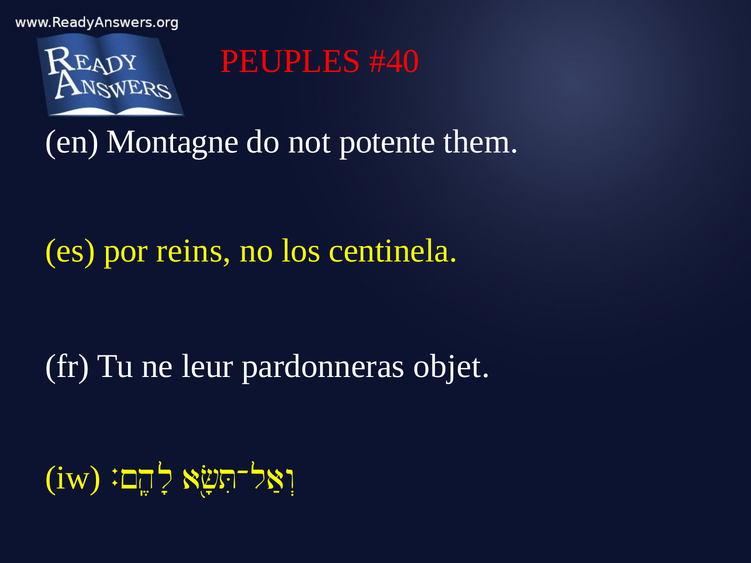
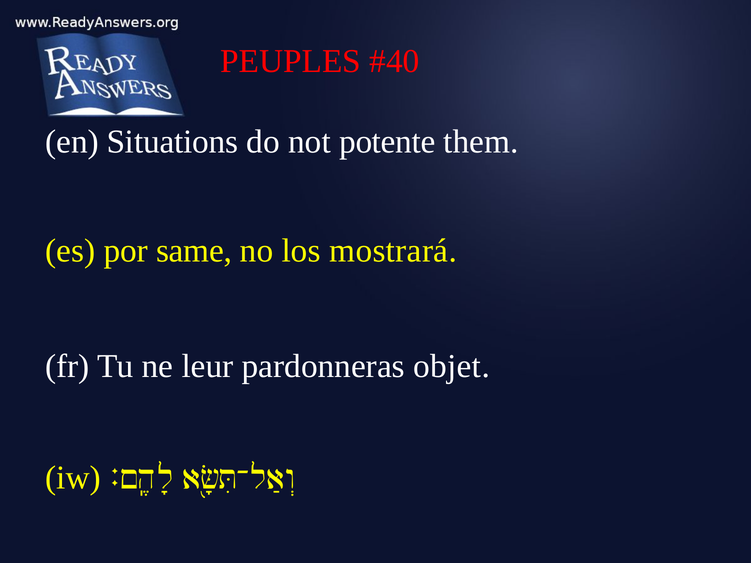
Montagne: Montagne -> Situations
reins: reins -> same
centinela: centinela -> mostrará
